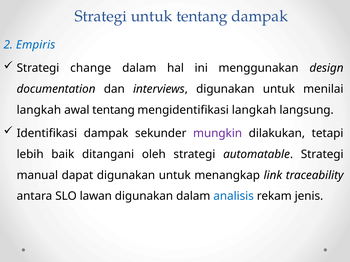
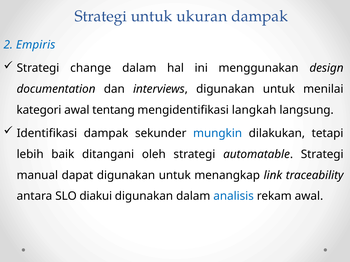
untuk tentang: tentang -> ukuran
langkah at (39, 110): langkah -> kategori
mungkin colour: purple -> blue
lawan: lawan -> diakui
rekam jenis: jenis -> awal
